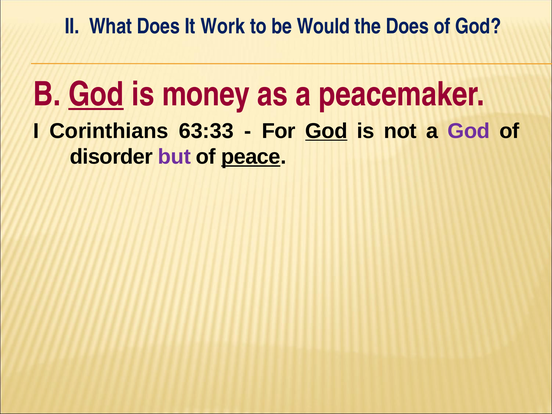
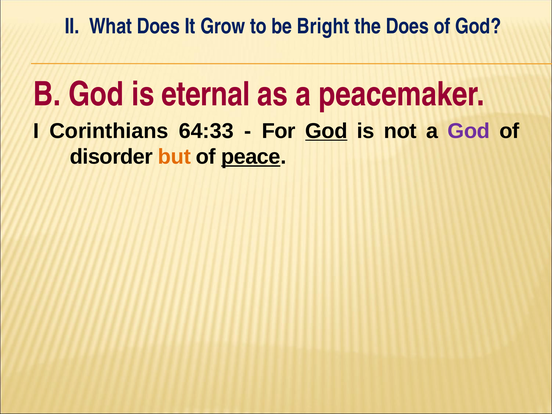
Work: Work -> Grow
Would: Would -> Bright
God at (96, 94) underline: present -> none
money: money -> eternal
63:33: 63:33 -> 64:33
but colour: purple -> orange
